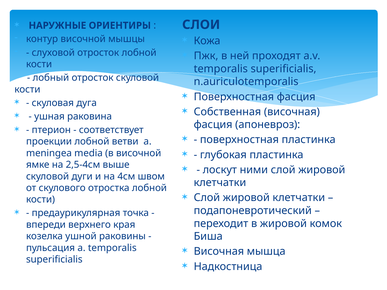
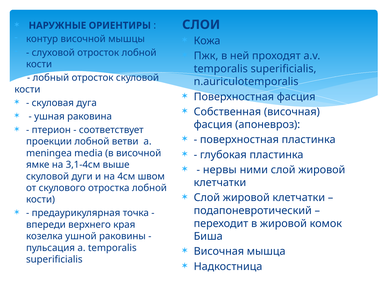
2,5-4см: 2,5-4см -> 3,1-4см
лоскут: лоскут -> нервы
